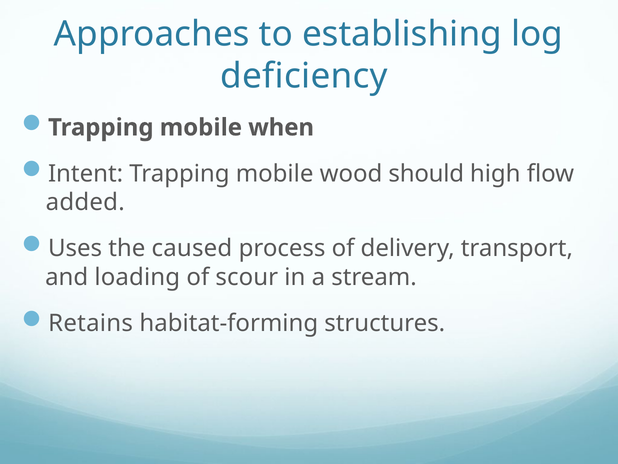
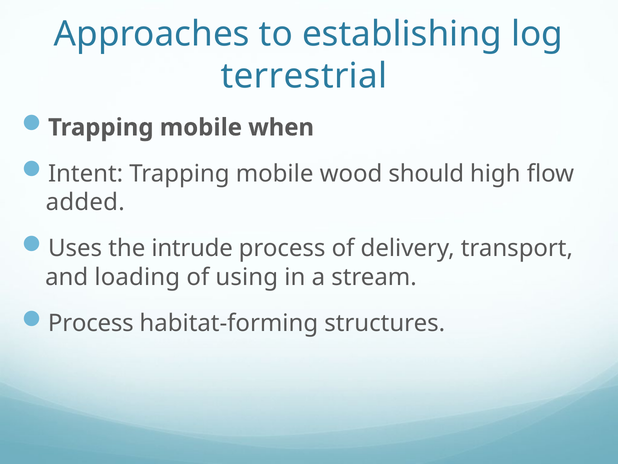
deficiency: deficiency -> terrestrial
caused: caused -> intrude
scour: scour -> using
Retains at (91, 323): Retains -> Process
